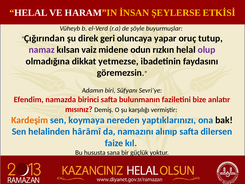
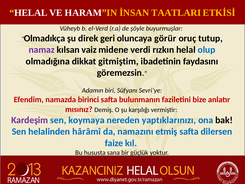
ŞEYLERSE: ŞEYLERSE -> TAATLARI
Çığırından: Çığırından -> Olmadıkça
yapar: yapar -> görür
odun: odun -> verdi
olup colour: purple -> blue
yetmezse: yetmezse -> gitmiştim
Kardeşim colour: orange -> purple
alınıp: alınıp -> etmiş
